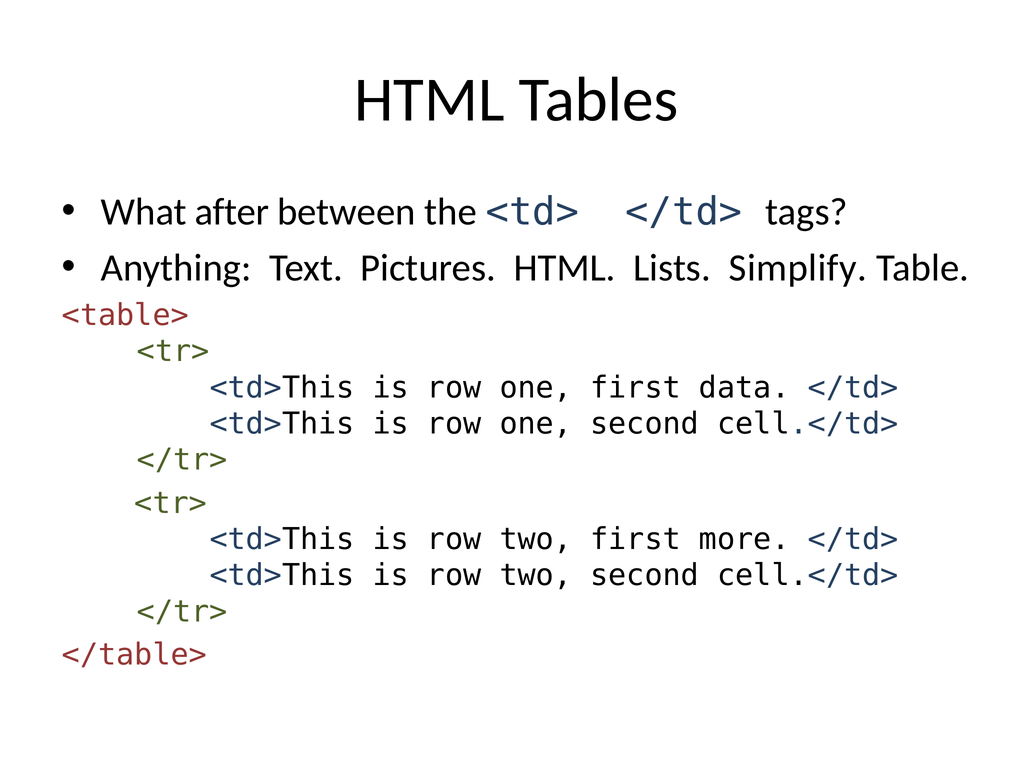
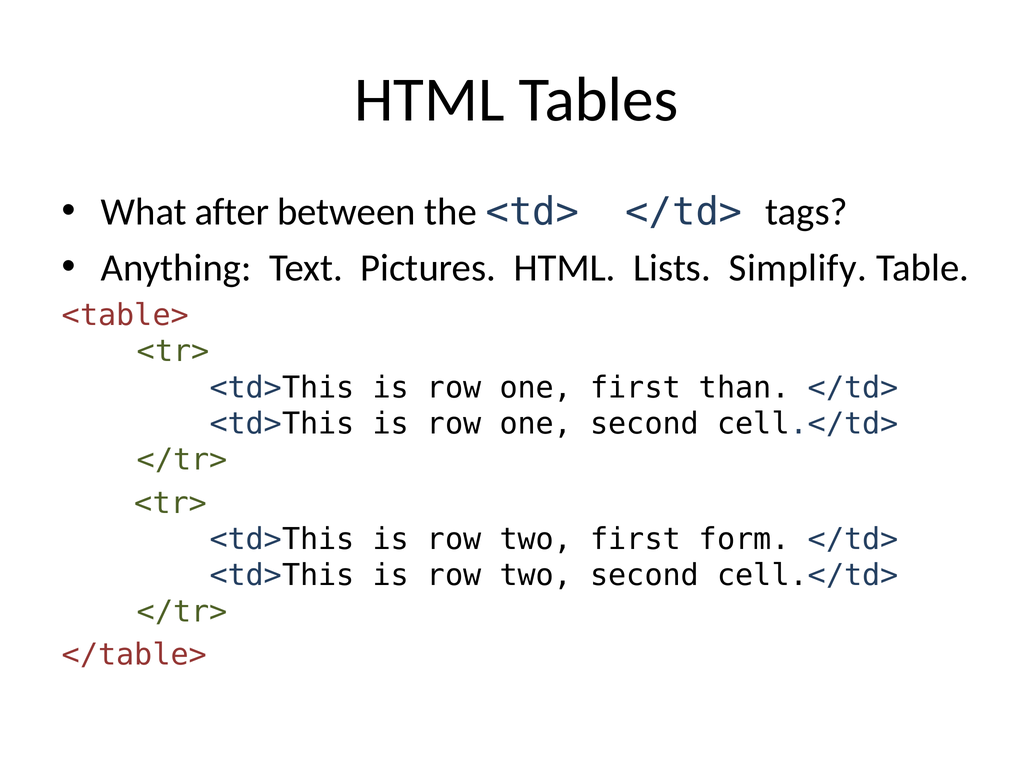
data: data -> than
more: more -> form
